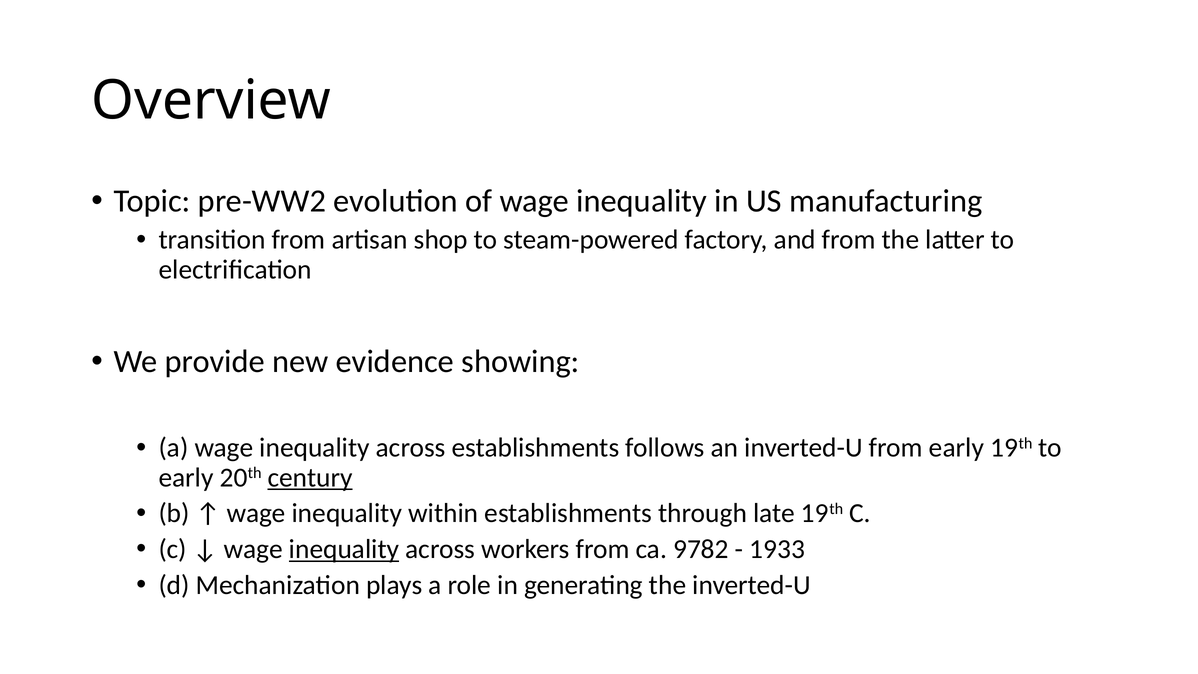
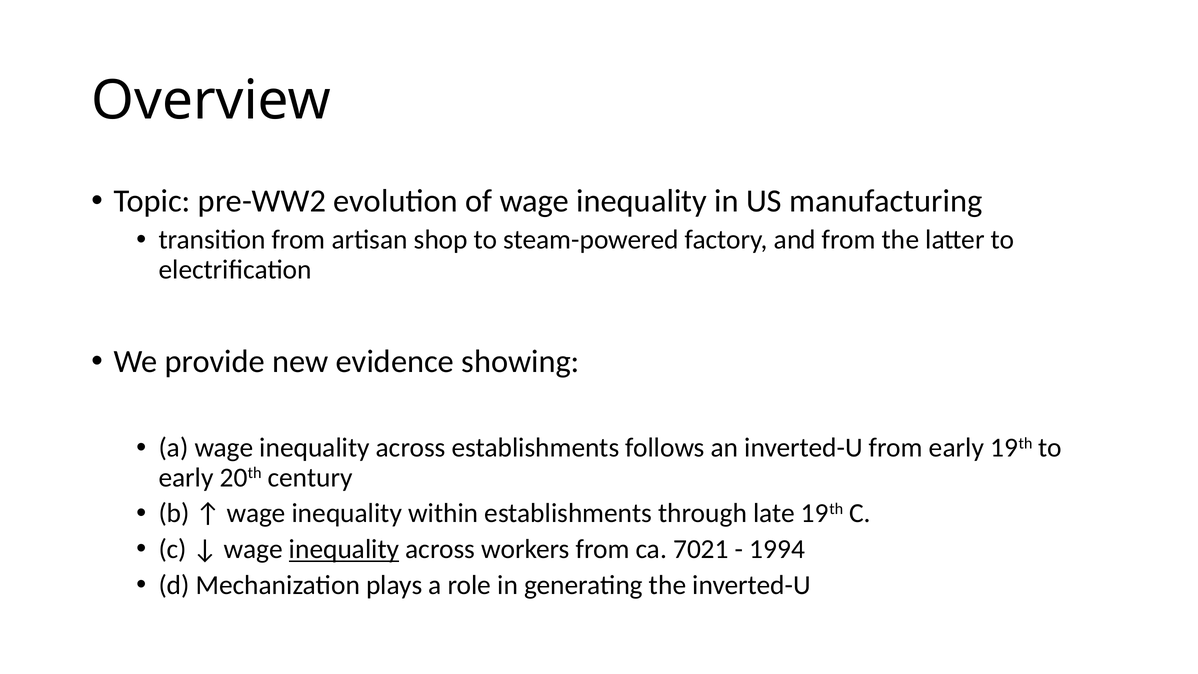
century underline: present -> none
9782: 9782 -> 7021
1933: 1933 -> 1994
